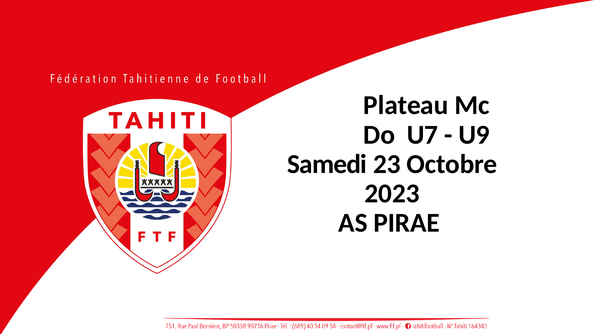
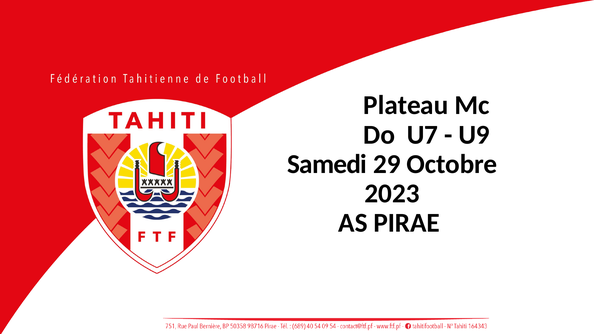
23: 23 -> 29
